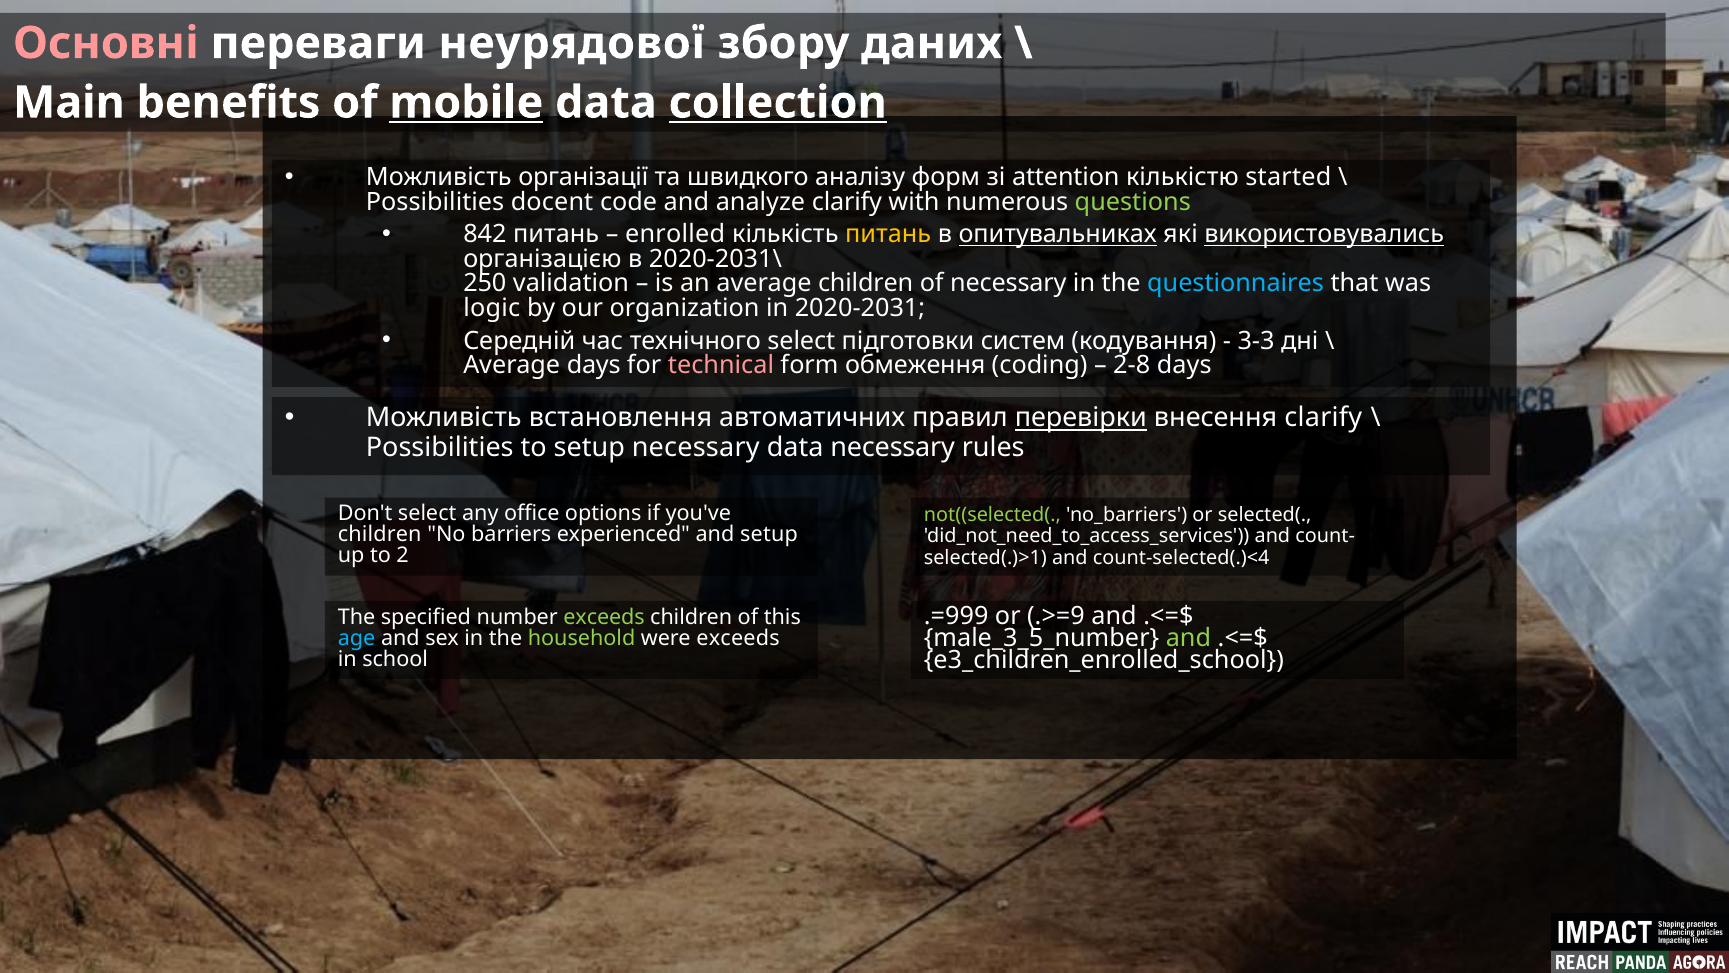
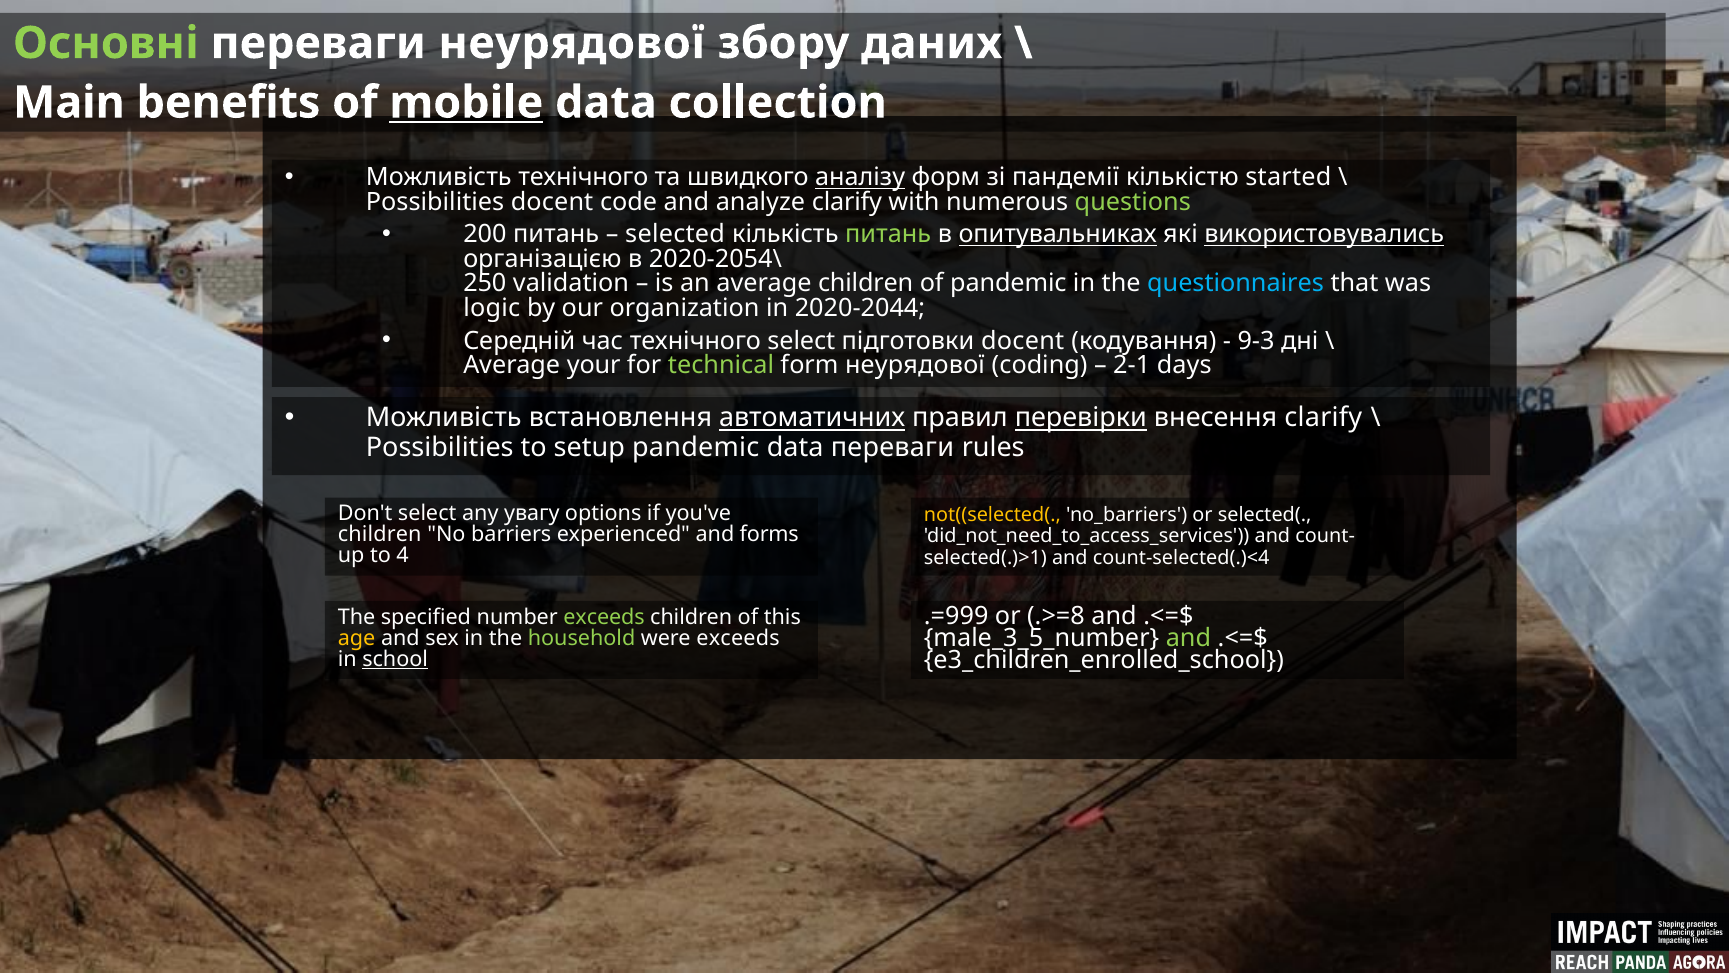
Основні colour: pink -> light green
collection underline: present -> none
Можливість організації: організації -> технічного
аналізу underline: none -> present
attention: attention -> пандемії
842: 842 -> 200
enrolled: enrolled -> selected
питань at (888, 234) colour: yellow -> light green
2020-2031\: 2020-2031\ -> 2020-2054\
of necessary: necessary -> pandemic
2020-2031: 2020-2031 -> 2020-2044
підготовки систем: систем -> docent
3-3: 3-3 -> 9-3
Average days: days -> your
technical colour: pink -> light green
form обмеження: обмеження -> неурядової
2-8: 2-8 -> 2-1
автоматичних underline: none -> present
setup necessary: necessary -> pandemic
data necessary: necessary -> переваги
office: office -> увагу
not((selected( colour: light green -> yellow
and setup: setup -> forms
2: 2 -> 4
.>=9: .>=9 -> .>=8
age colour: light blue -> yellow
school underline: none -> present
